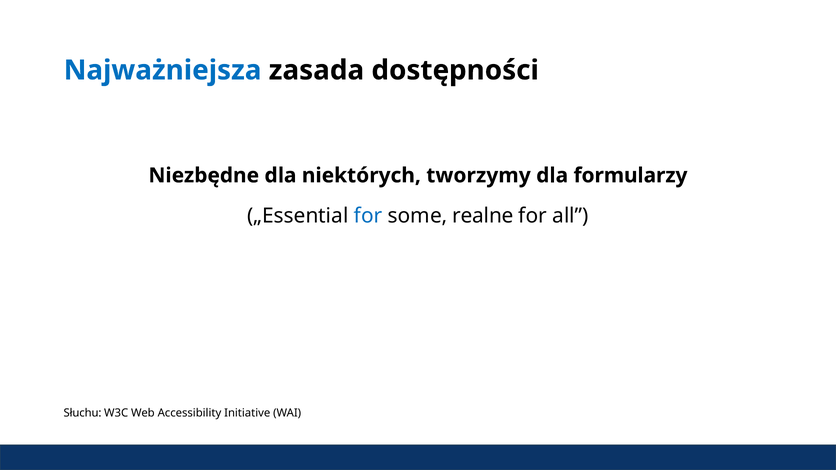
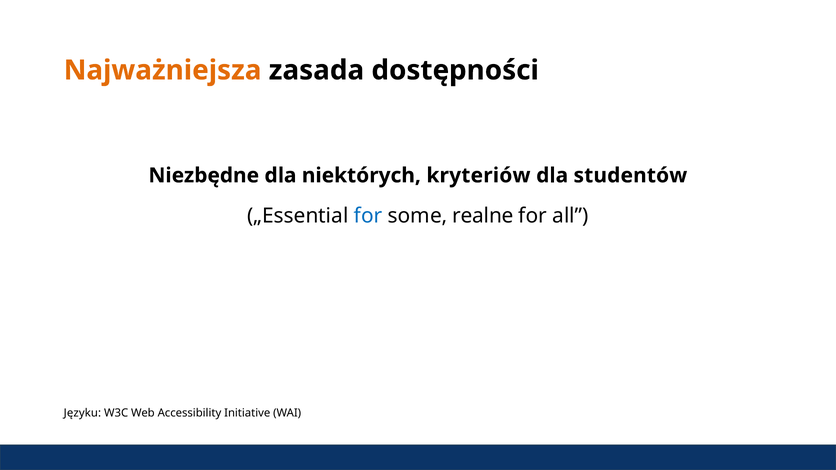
Najważniejsza colour: blue -> orange
tworzymy: tworzymy -> kryteriów
formularzy: formularzy -> studentów
Słuchu: Słuchu -> Języku
